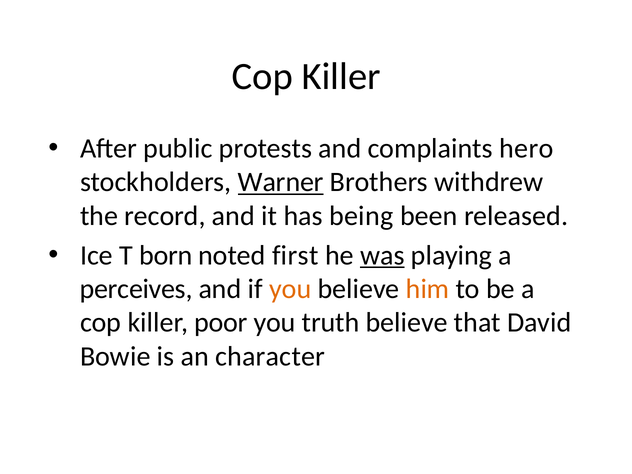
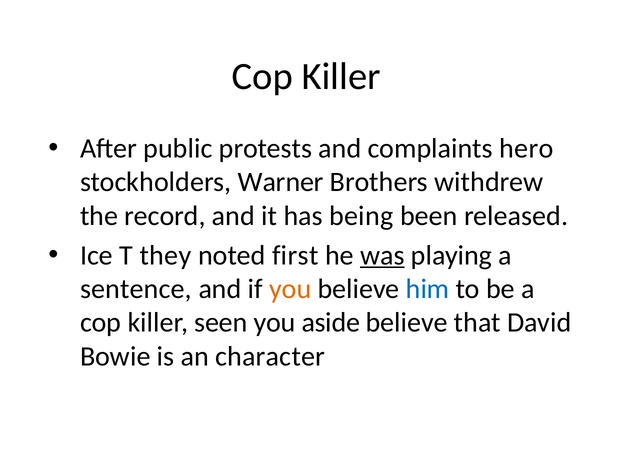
Warner underline: present -> none
born: born -> they
perceives: perceives -> sentence
him colour: orange -> blue
poor: poor -> seen
truth: truth -> aside
